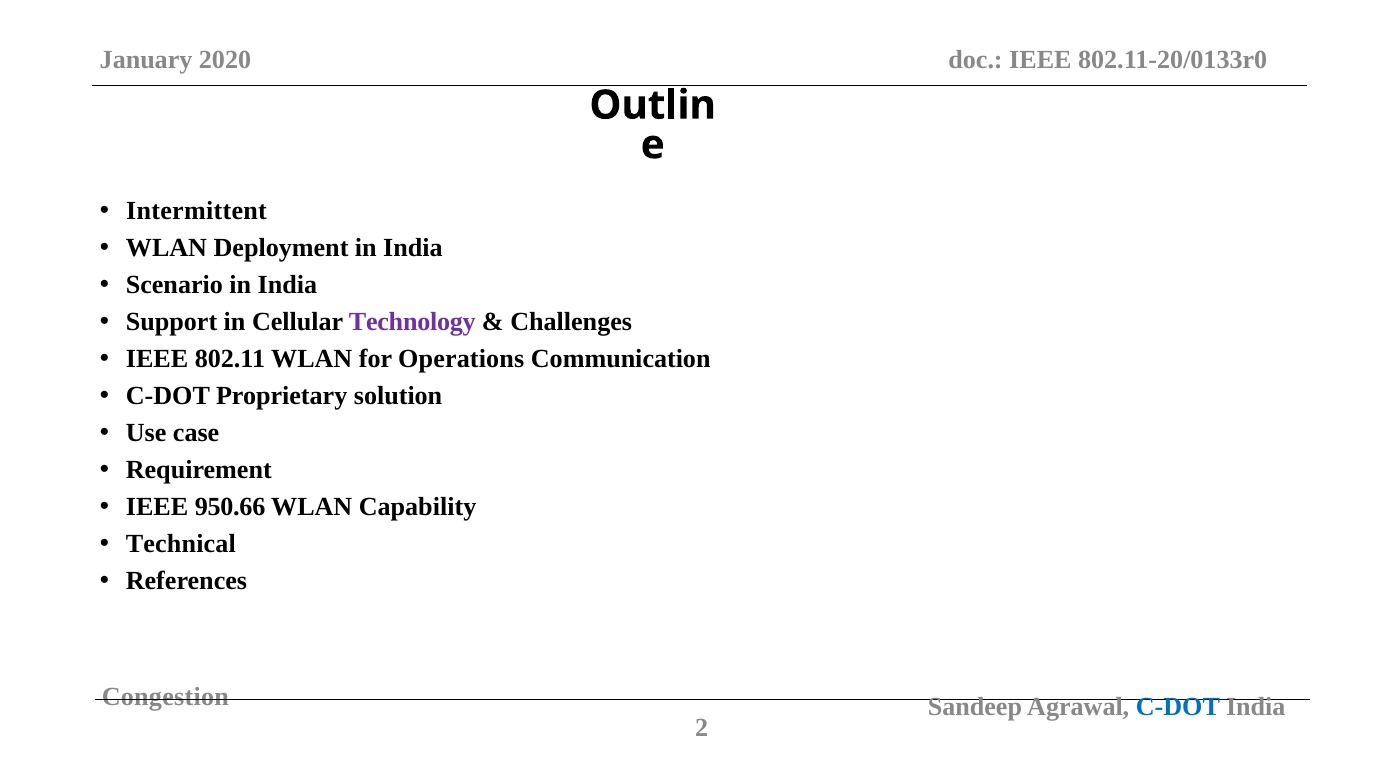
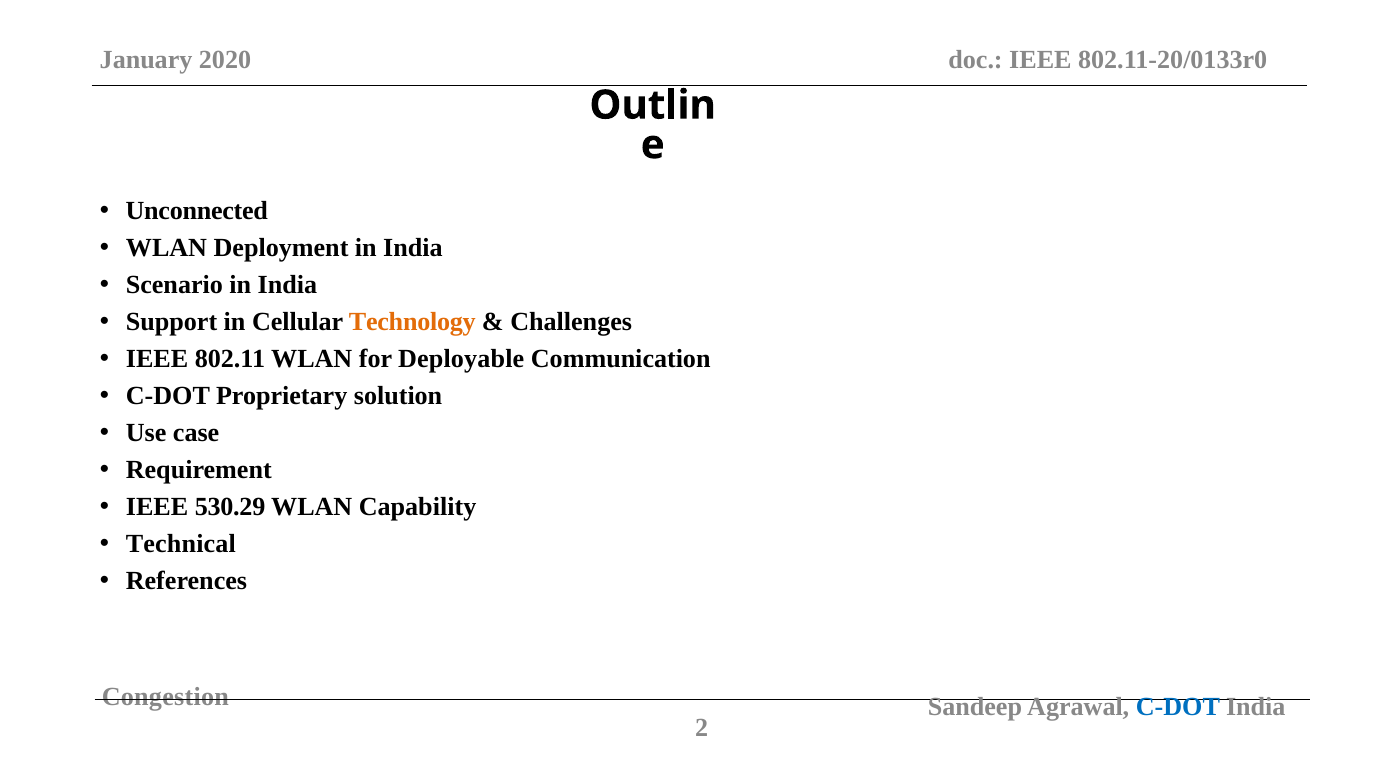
Intermittent: Intermittent -> Unconnected
Technology colour: purple -> orange
Operations: Operations -> Deployable
950.66: 950.66 -> 530.29
